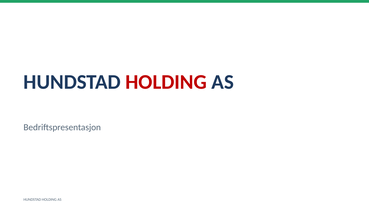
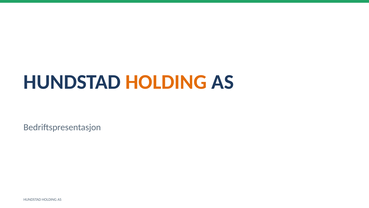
HOLDING at (166, 82) colour: red -> orange
